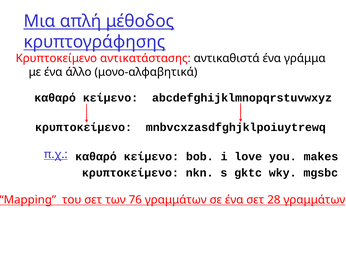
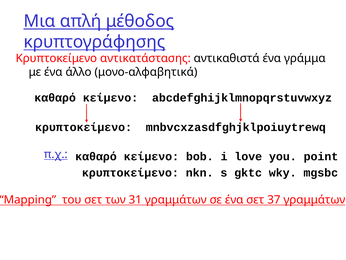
makes: makes -> point
76: 76 -> 31
28: 28 -> 37
